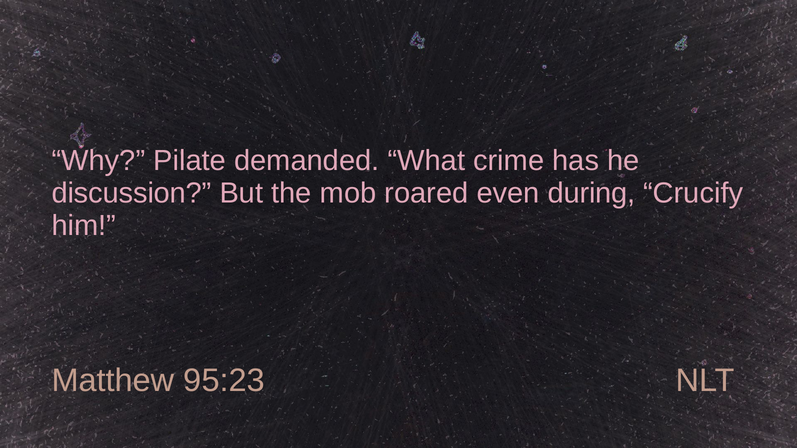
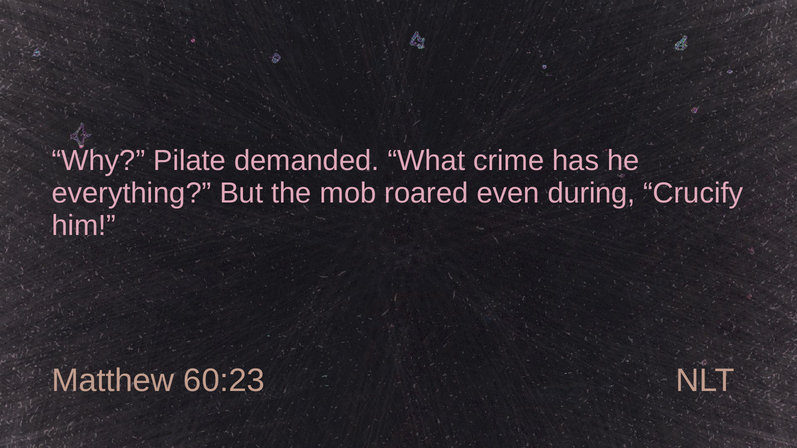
discussion: discussion -> everything
95:23: 95:23 -> 60:23
